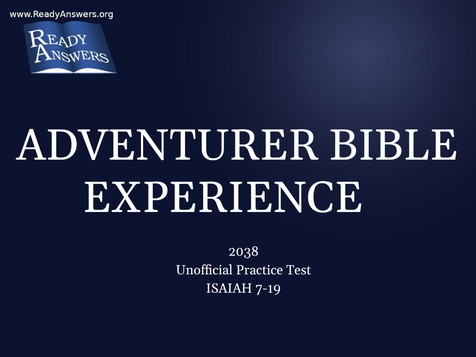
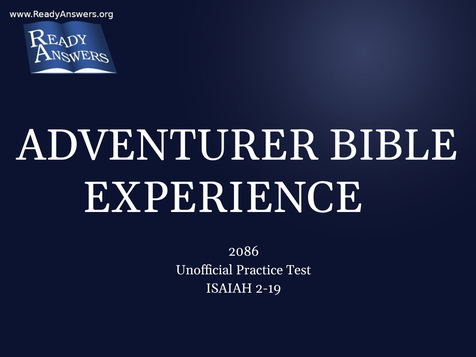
2038: 2038 -> 2086
7-19: 7-19 -> 2-19
